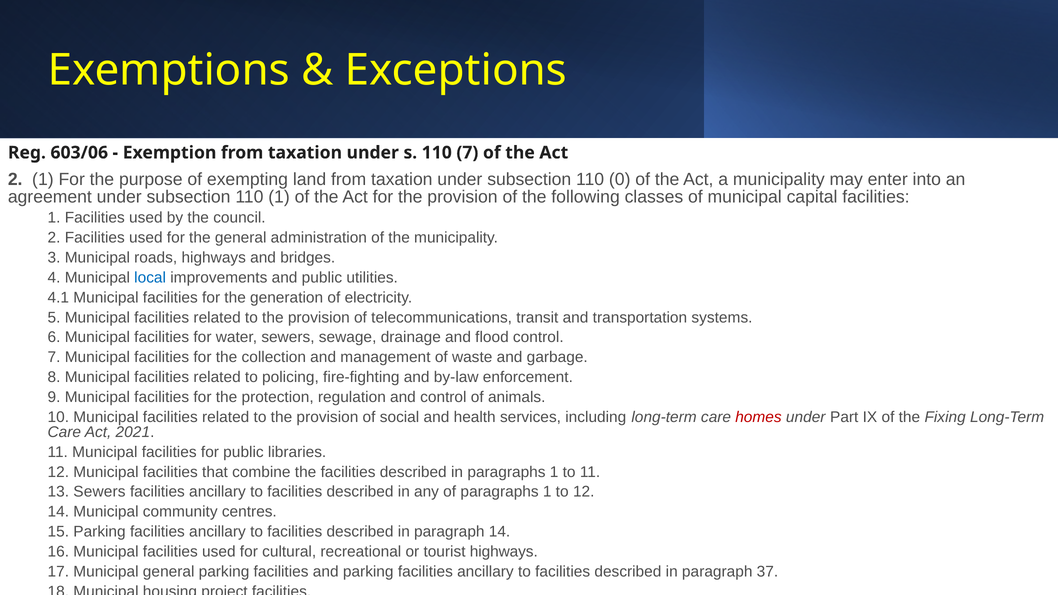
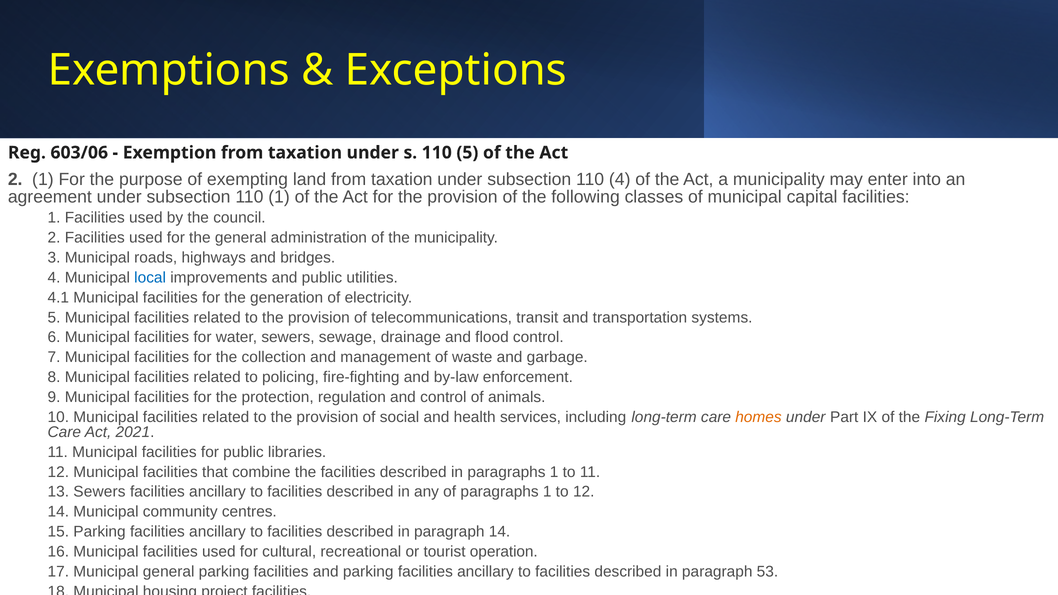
110 7: 7 -> 5
110 0: 0 -> 4
homes colour: red -> orange
tourist highways: highways -> operation
37: 37 -> 53
